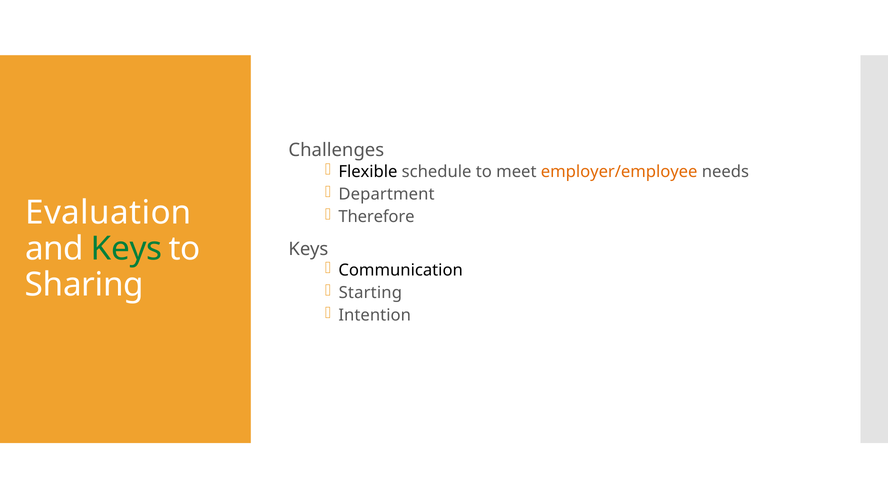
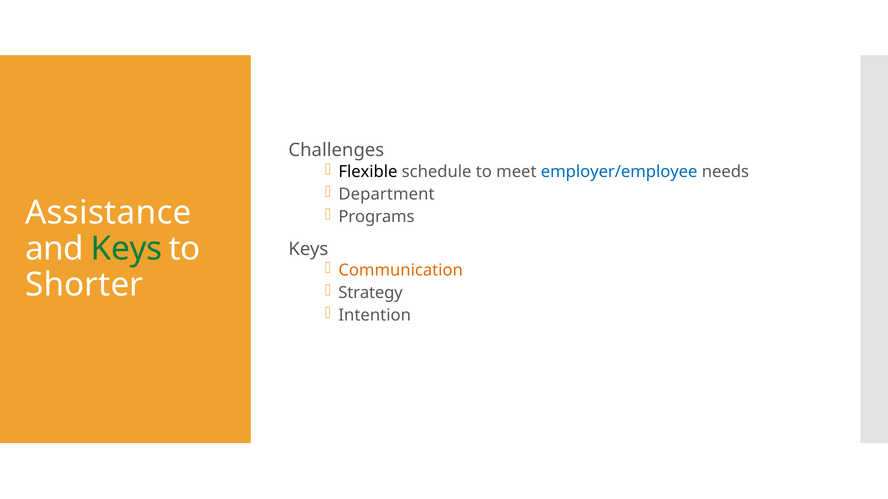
employer/employee colour: orange -> blue
Evaluation: Evaluation -> Assistance
Therefore: Therefore -> Programs
Communication colour: black -> orange
Sharing: Sharing -> Shorter
Starting: Starting -> Strategy
